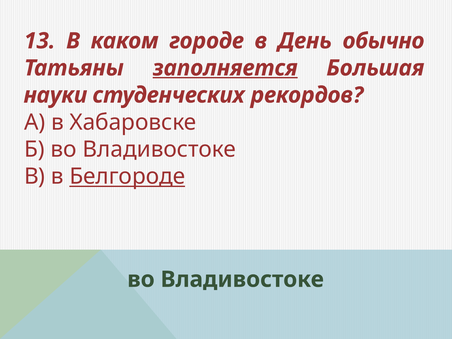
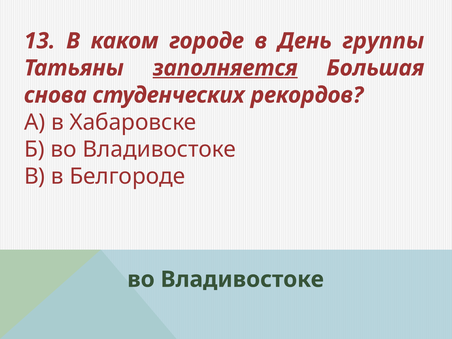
обычно: обычно -> группы
науки: науки -> снова
Белгороде underline: present -> none
